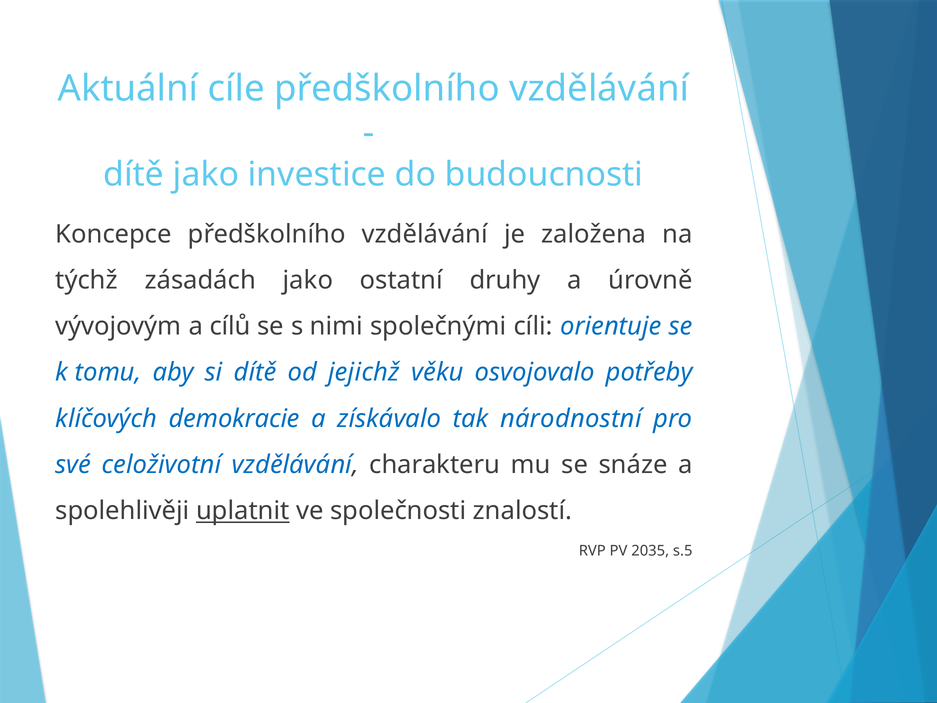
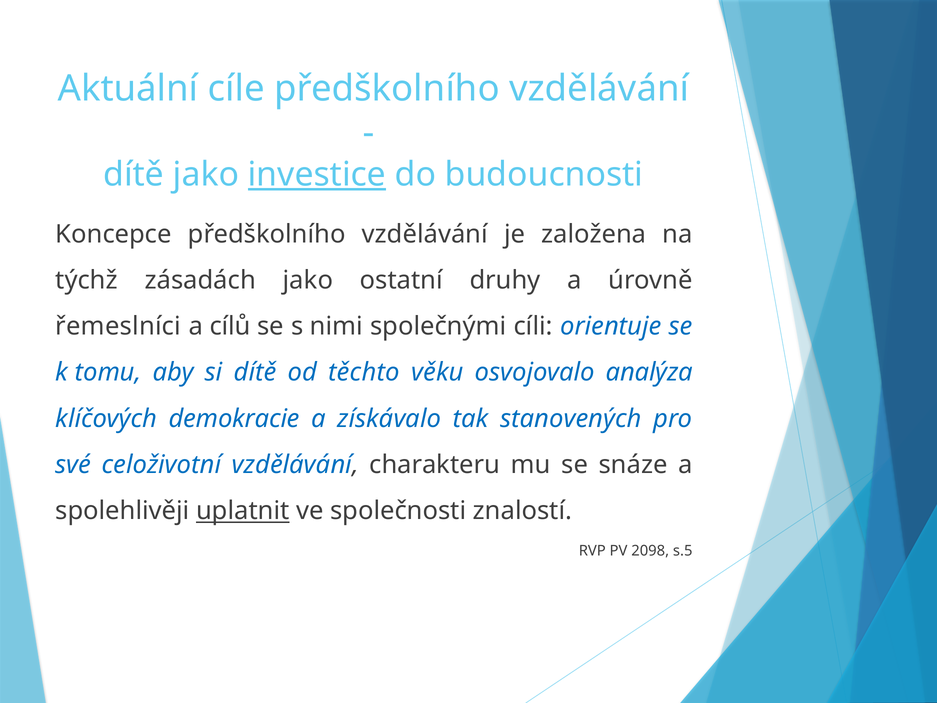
investice underline: none -> present
vývojovým: vývojovým -> řemeslníci
jejichž: jejichž -> těchto
potřeby: potřeby -> analýza
národnostní: národnostní -> stanovených
2035: 2035 -> 2098
